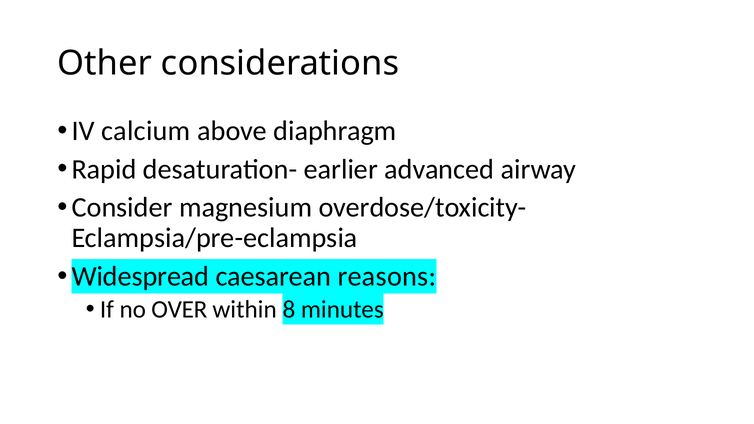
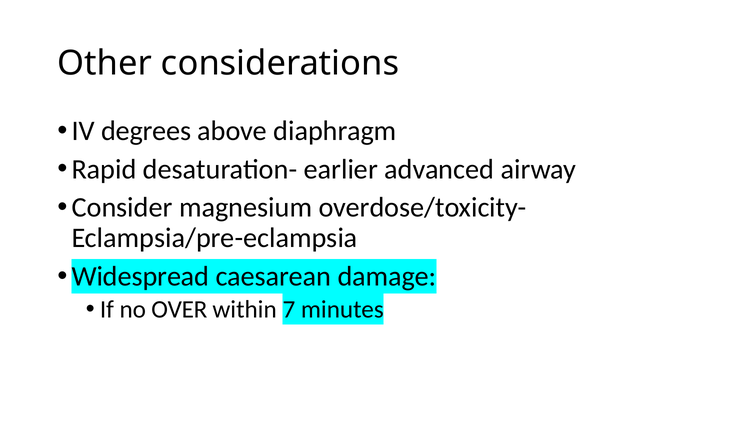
calcium: calcium -> degrees
reasons: reasons -> damage
8: 8 -> 7
